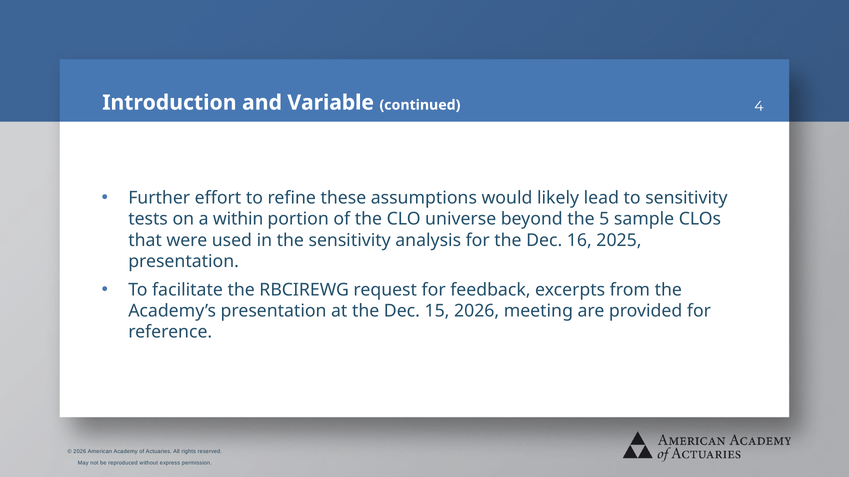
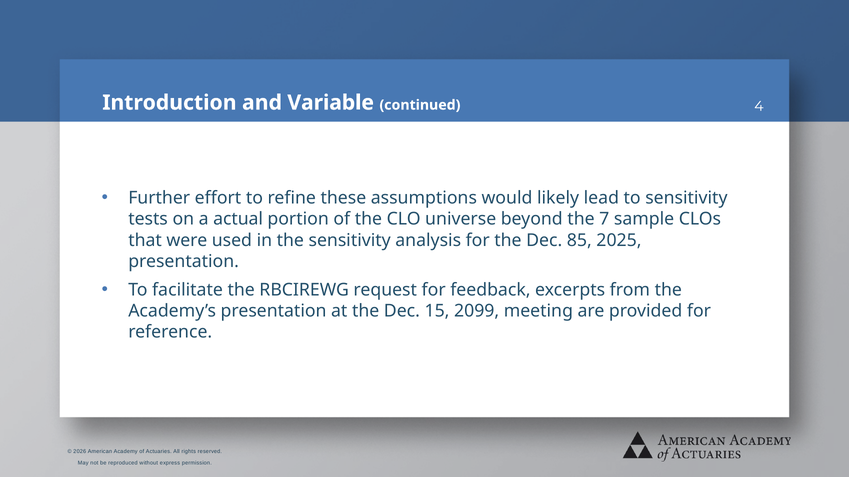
within: within -> actual
5: 5 -> 7
16: 16 -> 85
15 2026: 2026 -> 2099
